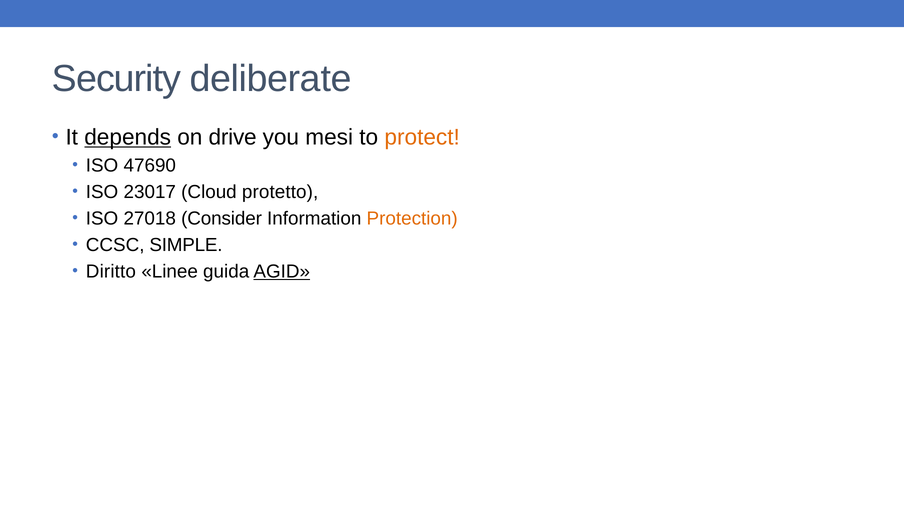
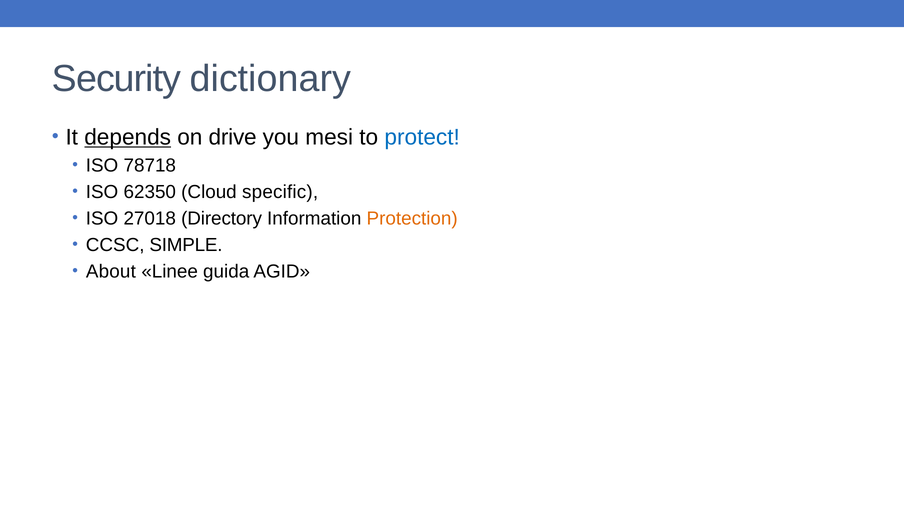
deliberate: deliberate -> dictionary
protect colour: orange -> blue
47690: 47690 -> 78718
23017: 23017 -> 62350
protetto: protetto -> specific
Consider: Consider -> Directory
Diritto: Diritto -> About
AGID underline: present -> none
